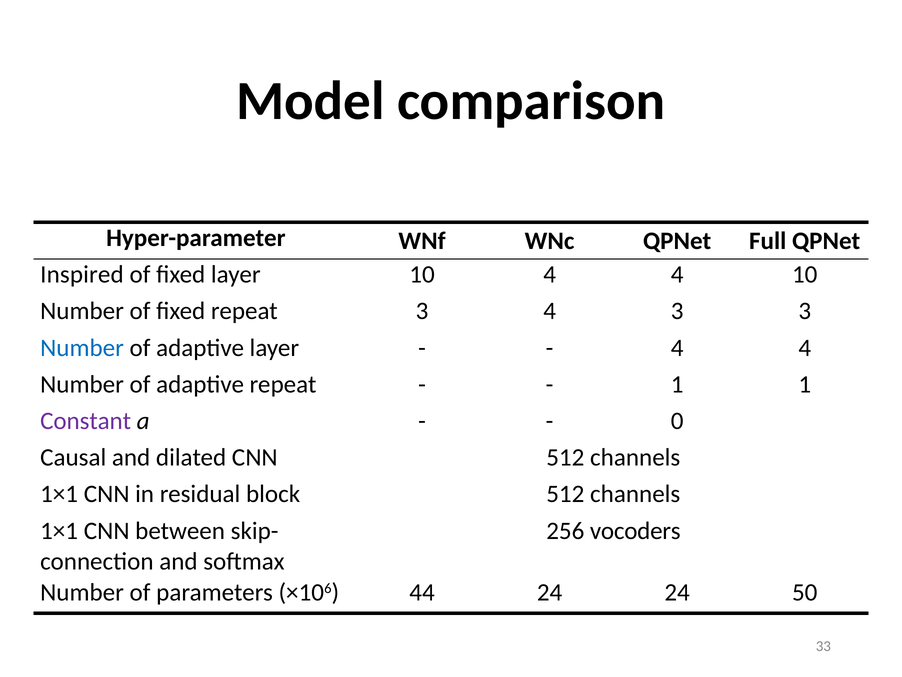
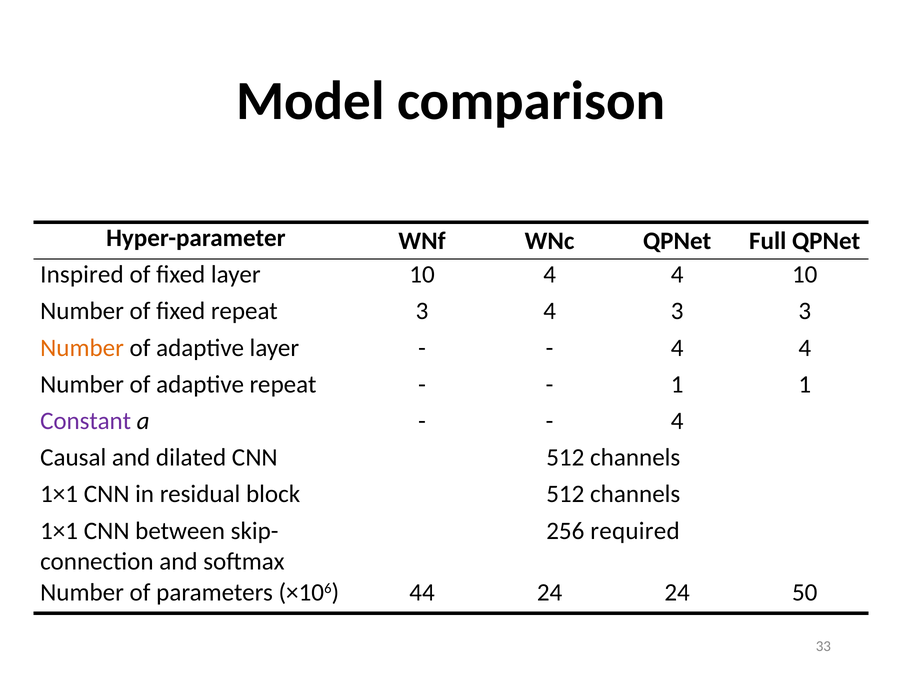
Number at (82, 348) colour: blue -> orange
0 at (677, 421): 0 -> 4
vocoders: vocoders -> required
